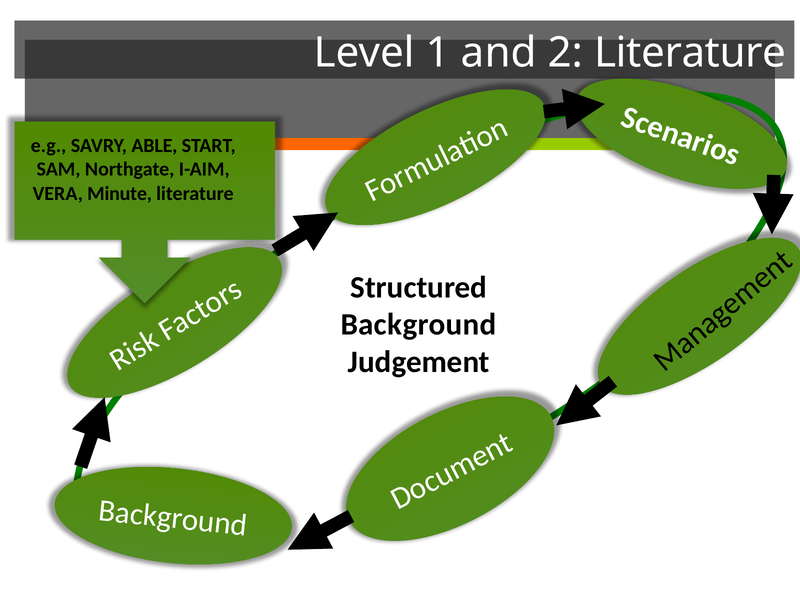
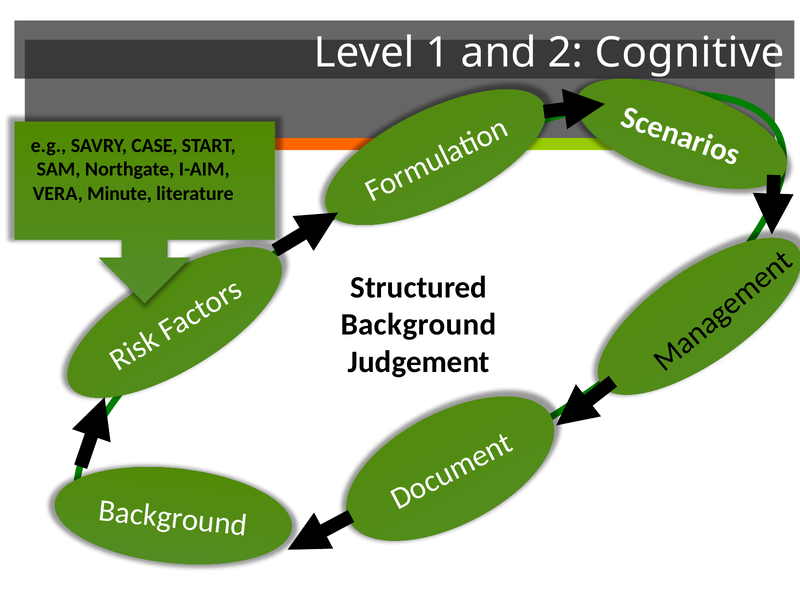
2 Literature: Literature -> Cognitive
ABLE: ABLE -> CASE
